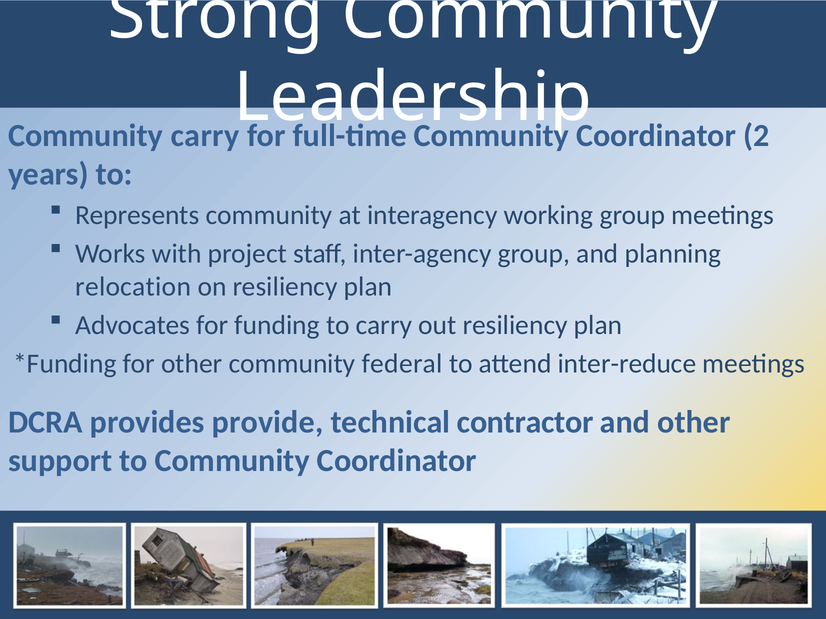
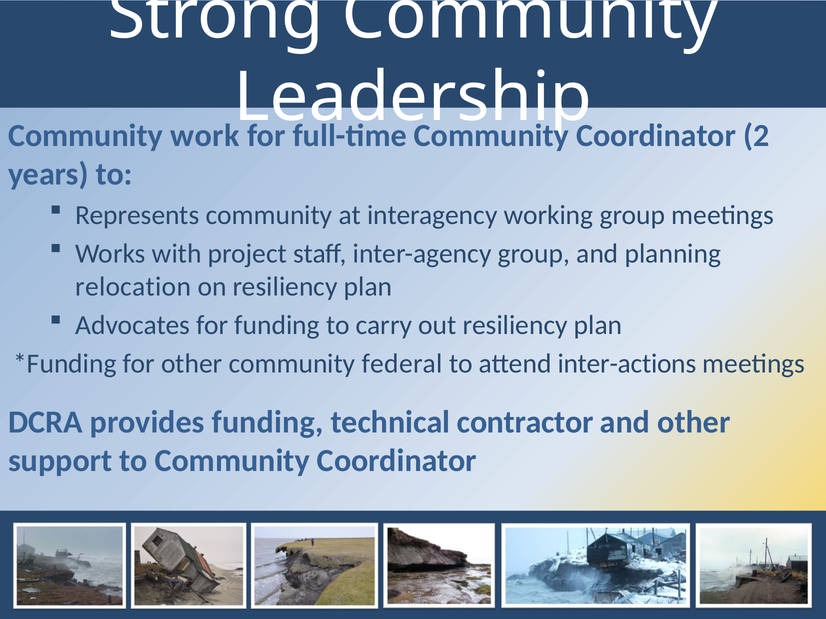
Community carry: carry -> work
inter-reduce: inter-reduce -> inter-actions
provides provide: provide -> funding
